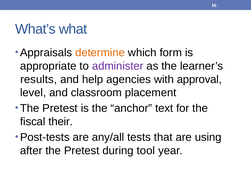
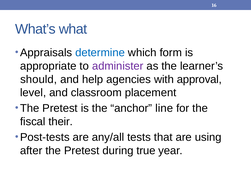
determine colour: orange -> blue
results: results -> should
text: text -> line
tool: tool -> true
